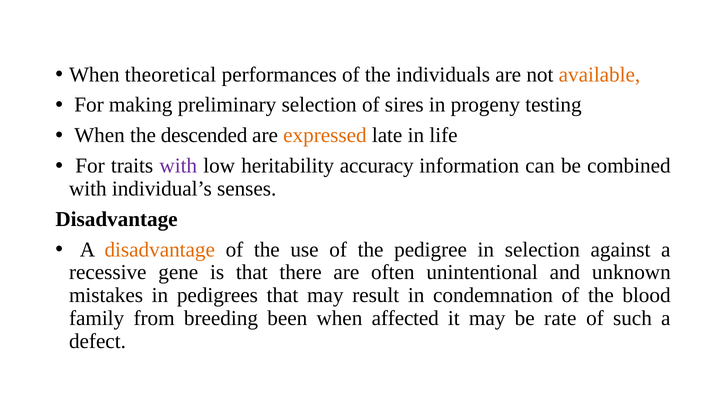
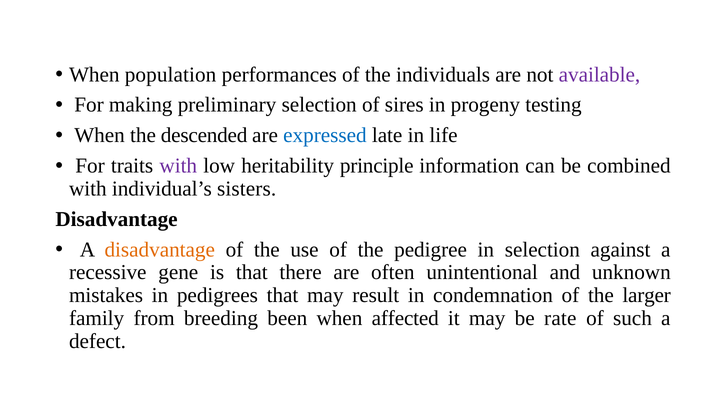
theoretical: theoretical -> population
available colour: orange -> purple
expressed colour: orange -> blue
accuracy: accuracy -> principle
senses: senses -> sisters
blood: blood -> larger
